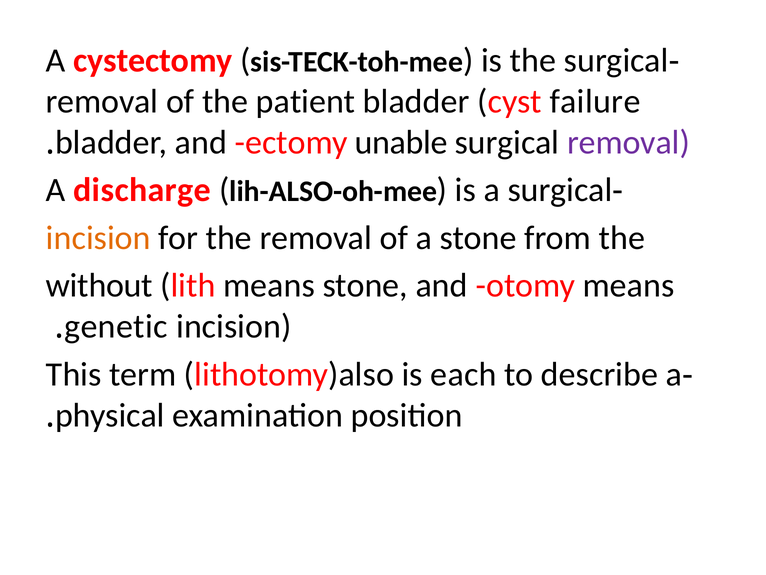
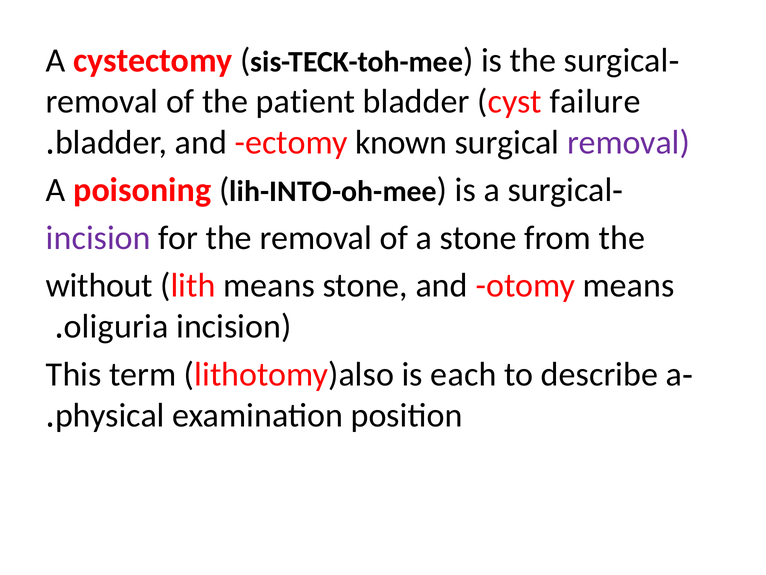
unable: unable -> known
discharge: discharge -> poisoning
lih-ALSO-oh-mee: lih-ALSO-oh-mee -> lih-INTO-oh-mee
incision at (98, 238) colour: orange -> purple
genetic: genetic -> oliguria
